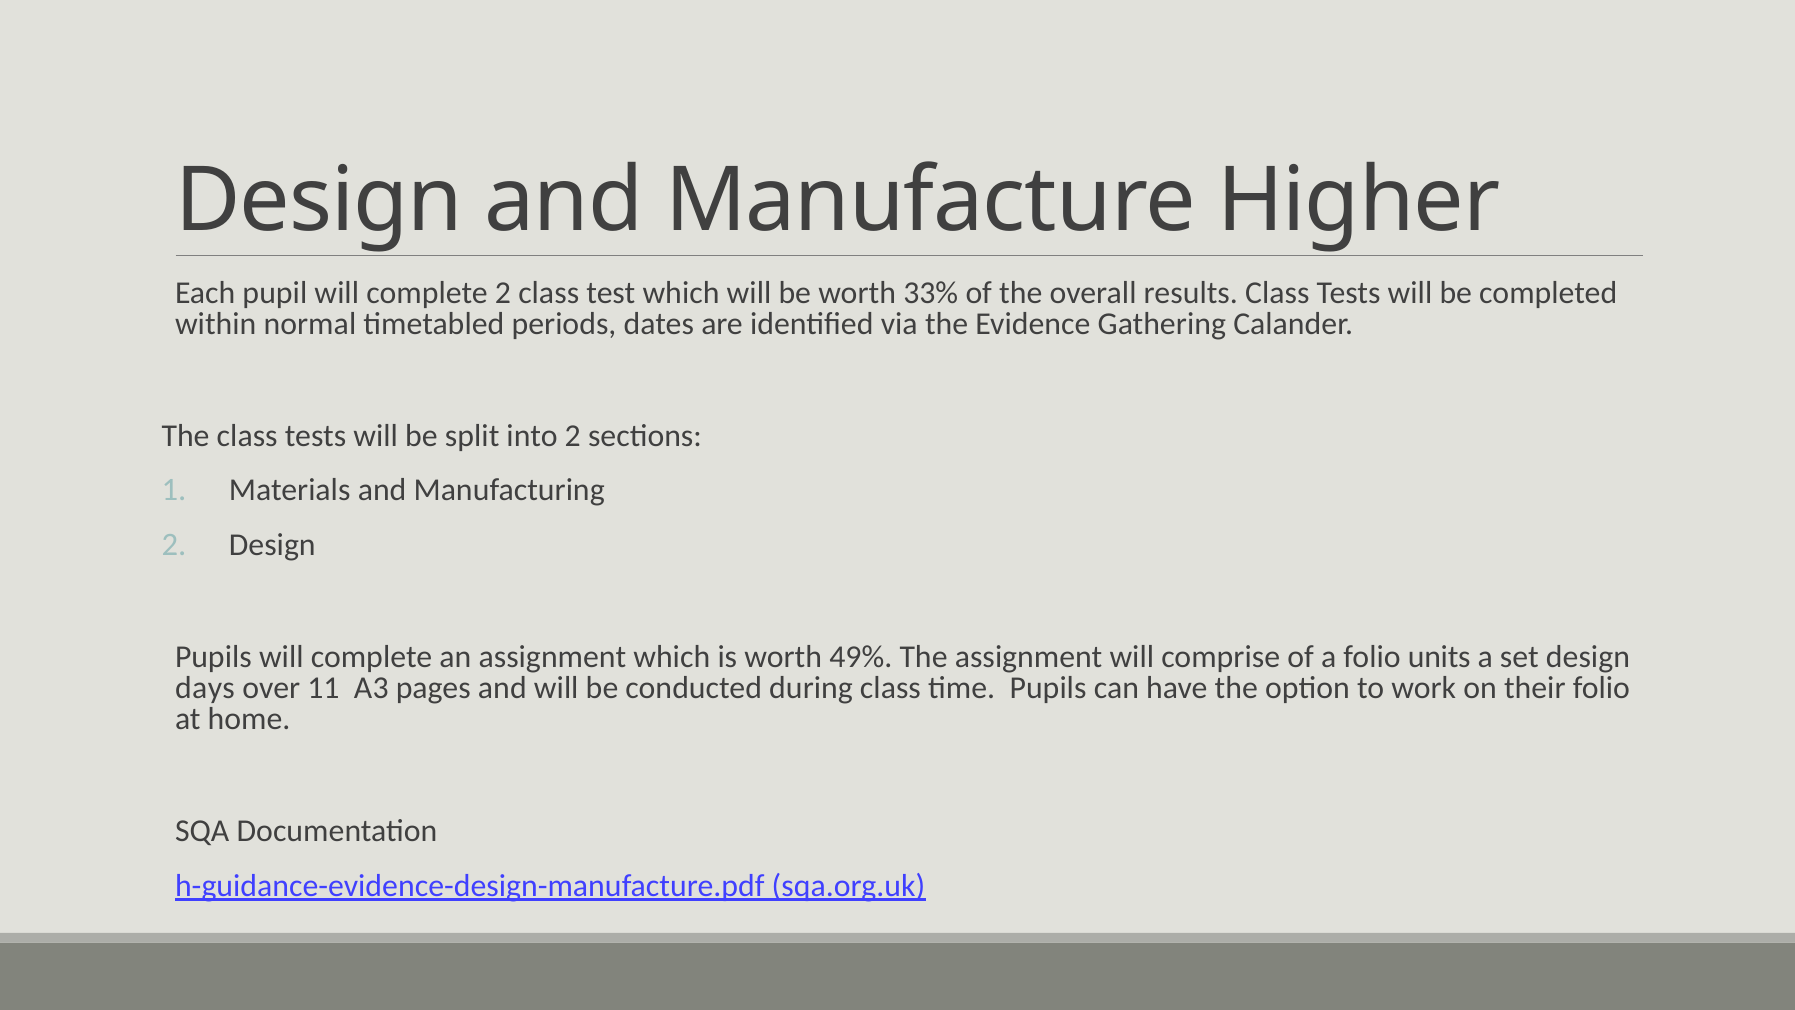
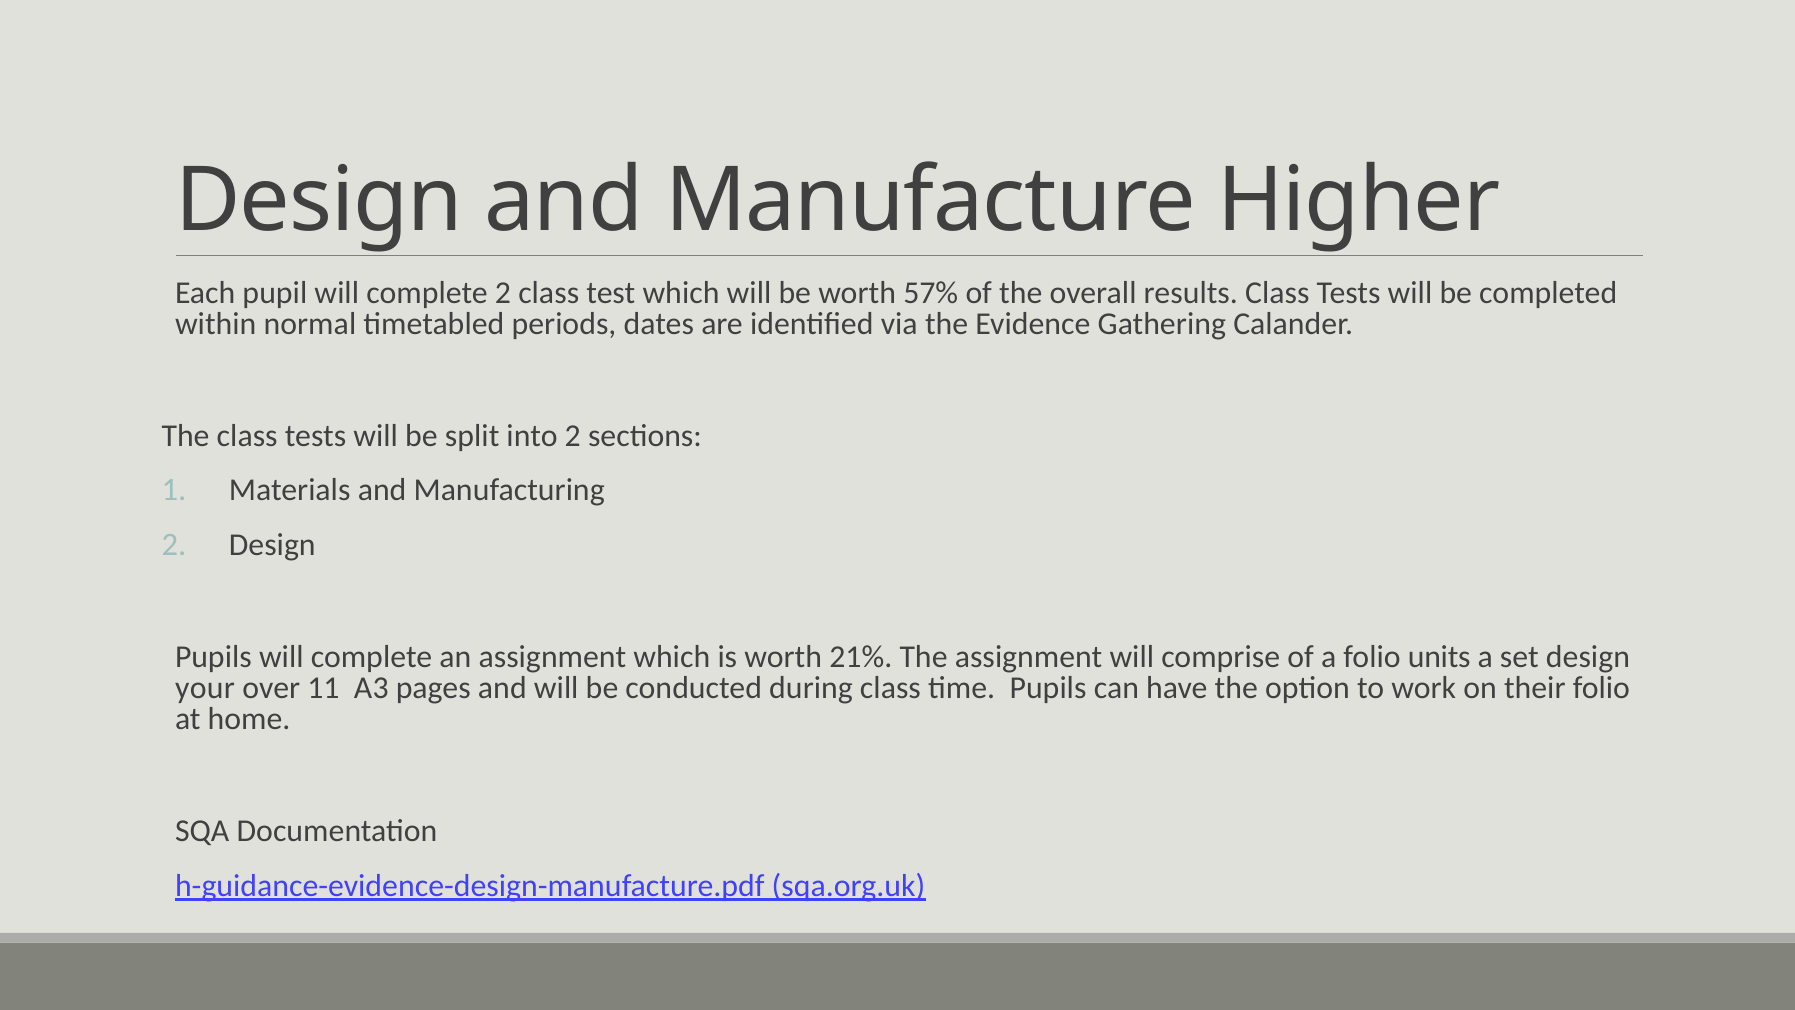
33%: 33% -> 57%
49%: 49% -> 21%
days: days -> your
